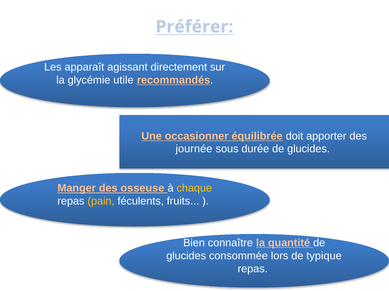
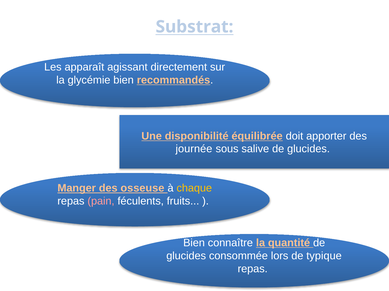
Préférer: Préférer -> Substrat
glycémie utile: utile -> bien
occasionner: occasionner -> disponibilité
durée: durée -> salive
pain colour: yellow -> pink
